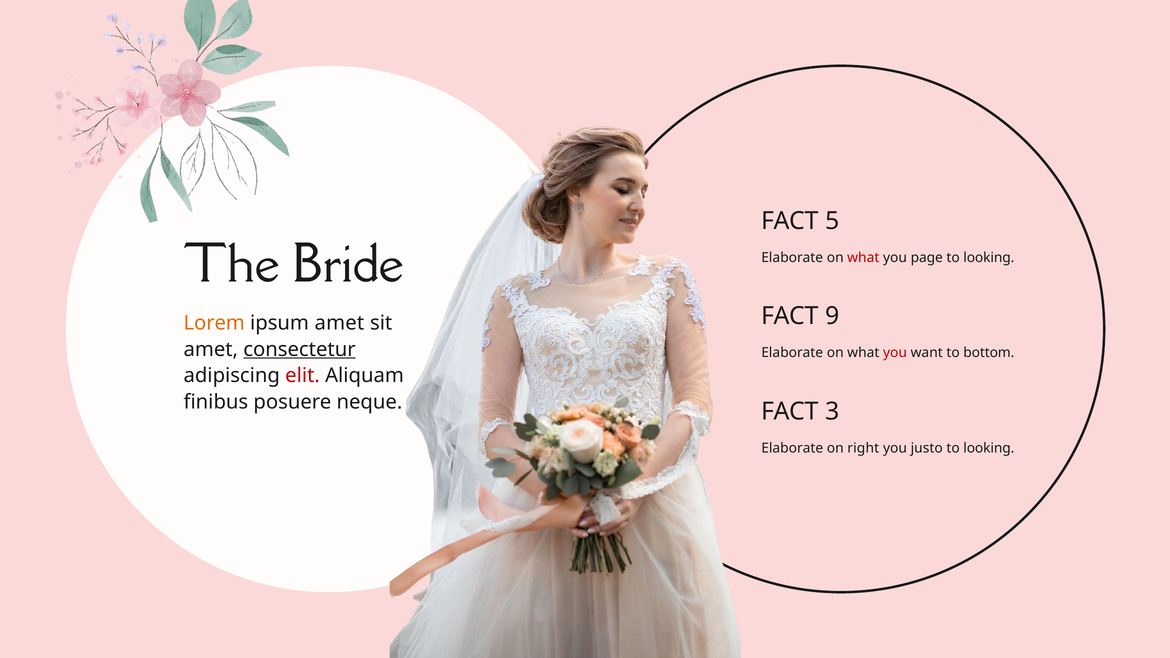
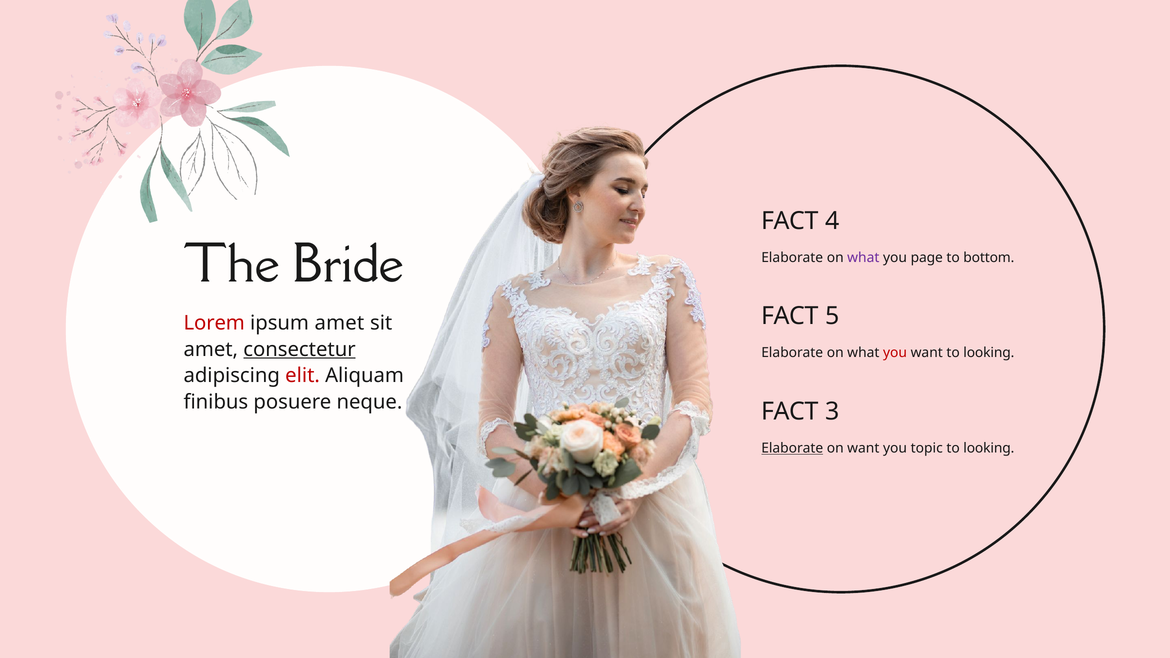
5: 5 -> 4
what at (863, 258) colour: red -> purple
looking at (989, 258): looking -> bottom
9: 9 -> 5
Lorem colour: orange -> red
want to bottom: bottom -> looking
Elaborate at (792, 448) underline: none -> present
on right: right -> want
justo: justo -> topic
